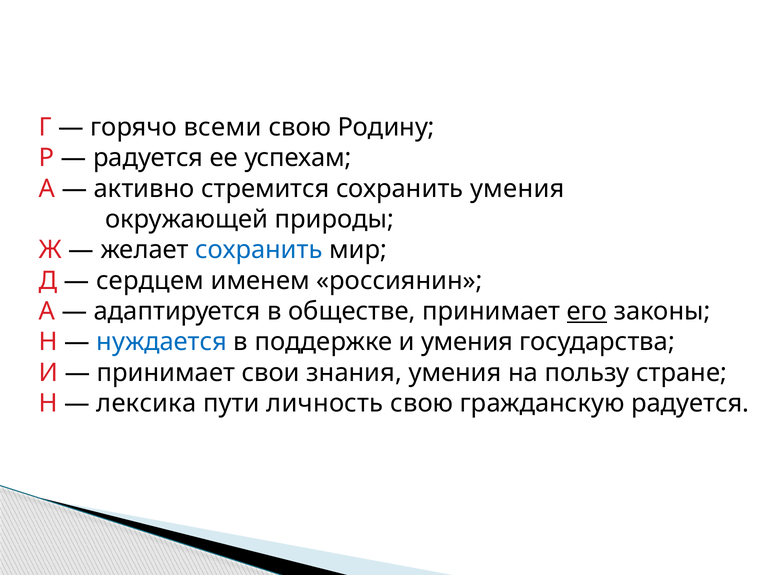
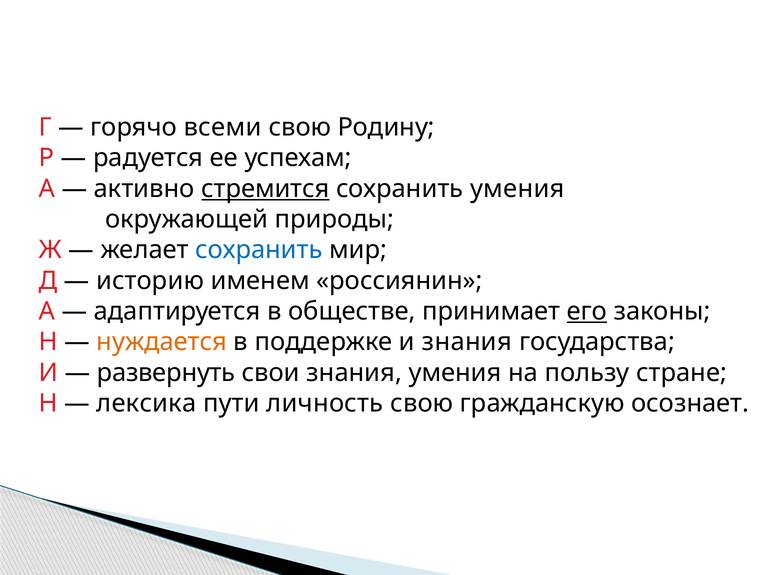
стремится underline: none -> present
сердцем: сердцем -> историю
нуждается colour: blue -> orange
и умения: умения -> знания
принимает at (166, 373): принимает -> развернуть
гражданскую радуется: радуется -> осознает
